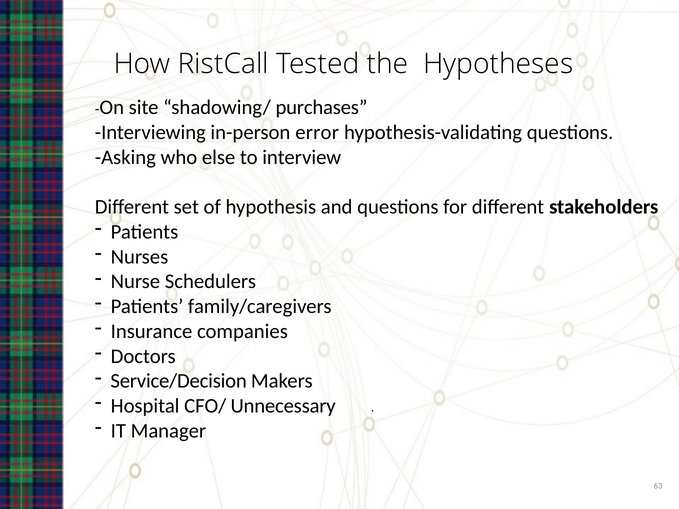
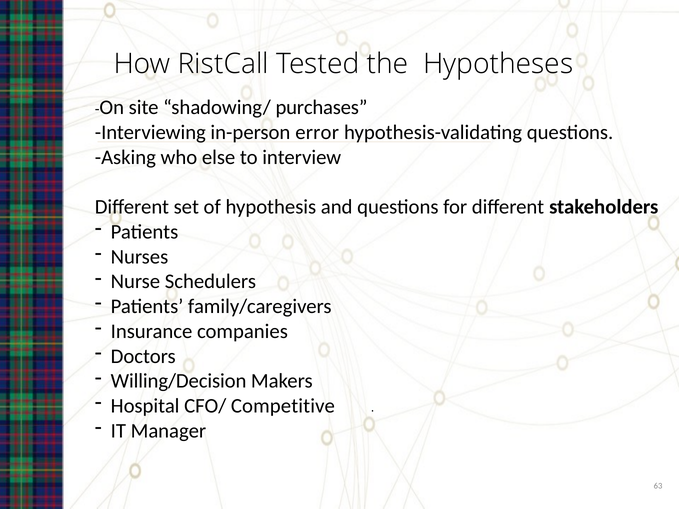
Service/Decision: Service/Decision -> Willing/Decision
Unnecessary: Unnecessary -> Competitive
